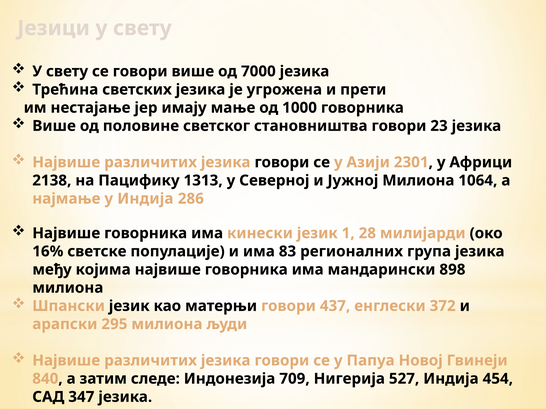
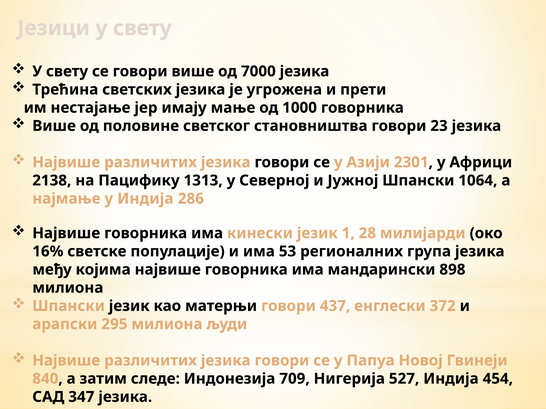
Јужној Милиона: Милиона -> Шпански
83: 83 -> 53
